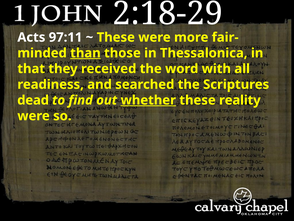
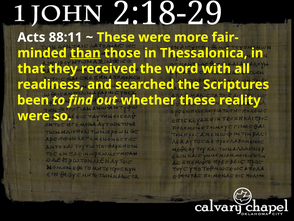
97:11: 97:11 -> 88:11
dead: dead -> been
whether underline: present -> none
